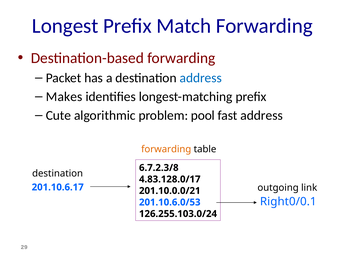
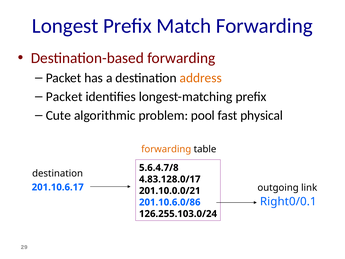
address at (201, 78) colour: blue -> orange
Makes at (64, 97): Makes -> Packet
fast address: address -> physical
6.7.2.3/8: 6.7.2.3/8 -> 5.6.4.7/8
201.10.6.0/53: 201.10.6.0/53 -> 201.10.6.0/86
